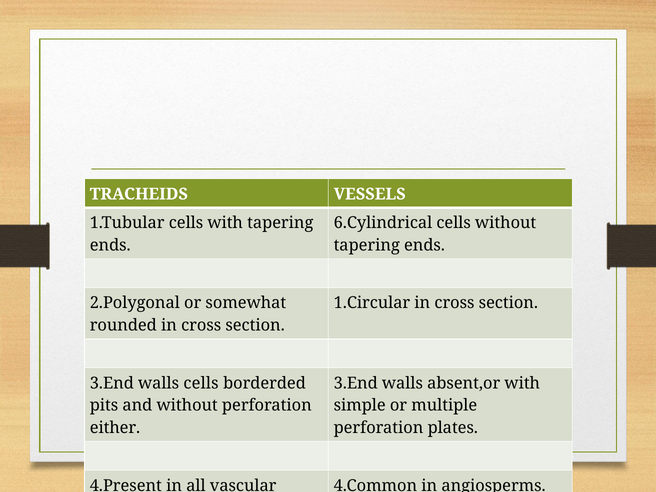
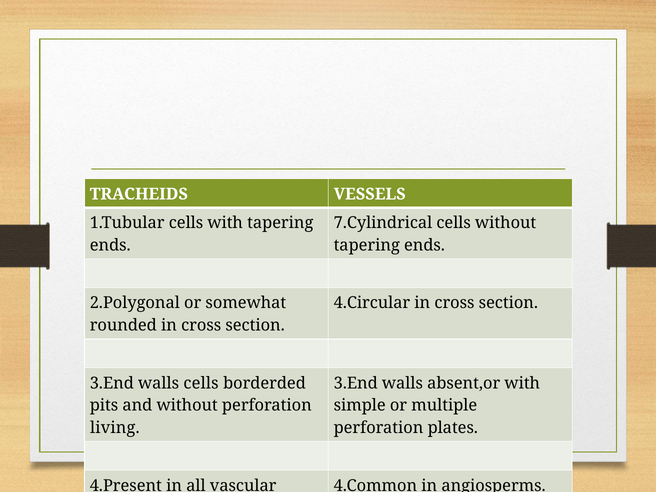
6.Cylindrical: 6.Cylindrical -> 7.Cylindrical
1.Circular: 1.Circular -> 4.Circular
either: either -> living
